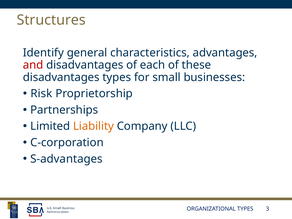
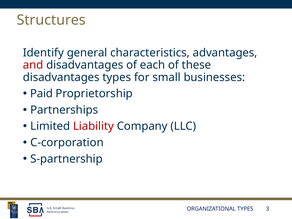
Risk: Risk -> Paid
Liability colour: orange -> red
S-advantages: S-advantages -> S-partnership
